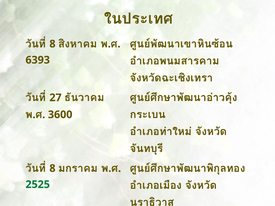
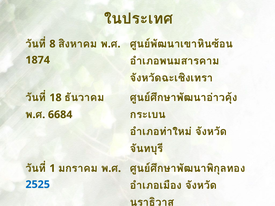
6393: 6393 -> 1874
27: 27 -> 18
3600: 3600 -> 6684
8 at (52, 169): 8 -> 1
2525 at (38, 185) colour: green -> blue
